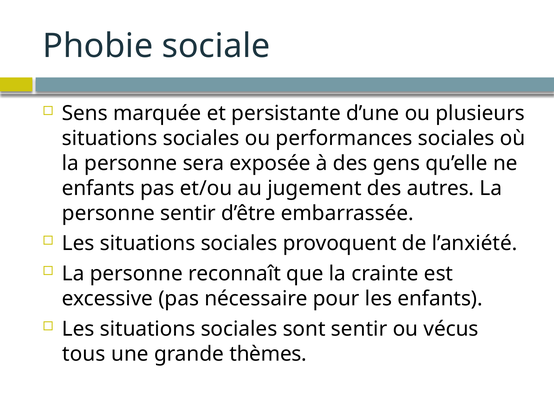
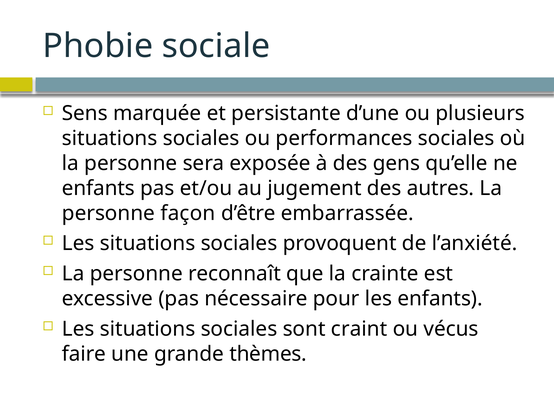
personne sentir: sentir -> façon
sont sentir: sentir -> craint
tous: tous -> faire
